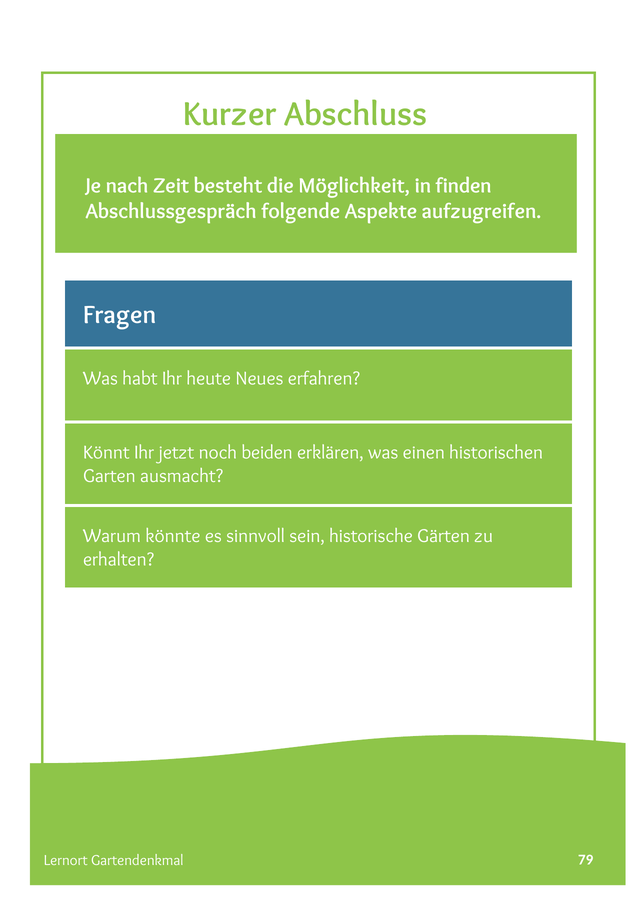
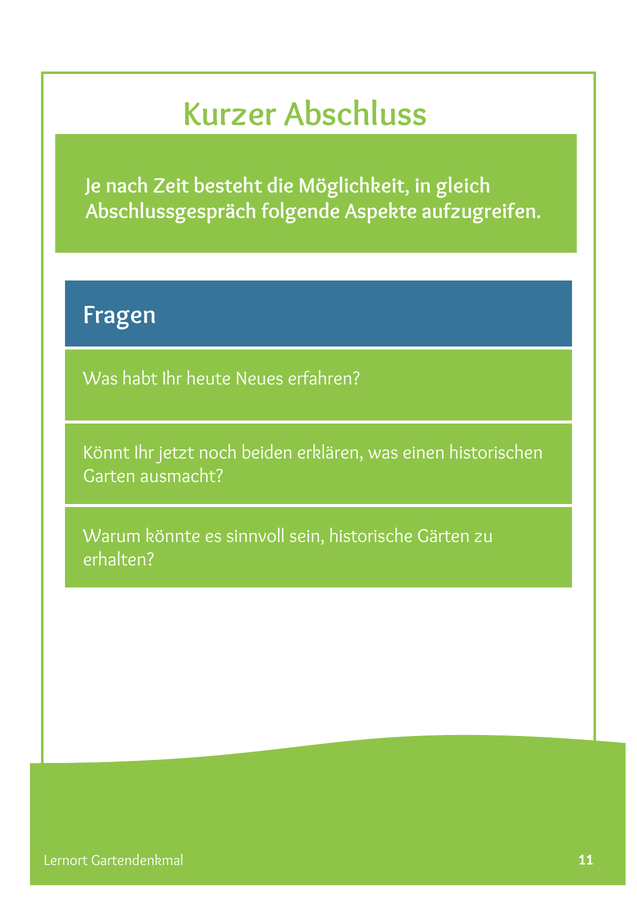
finden: finden -> gleich
79: 79 -> 11
